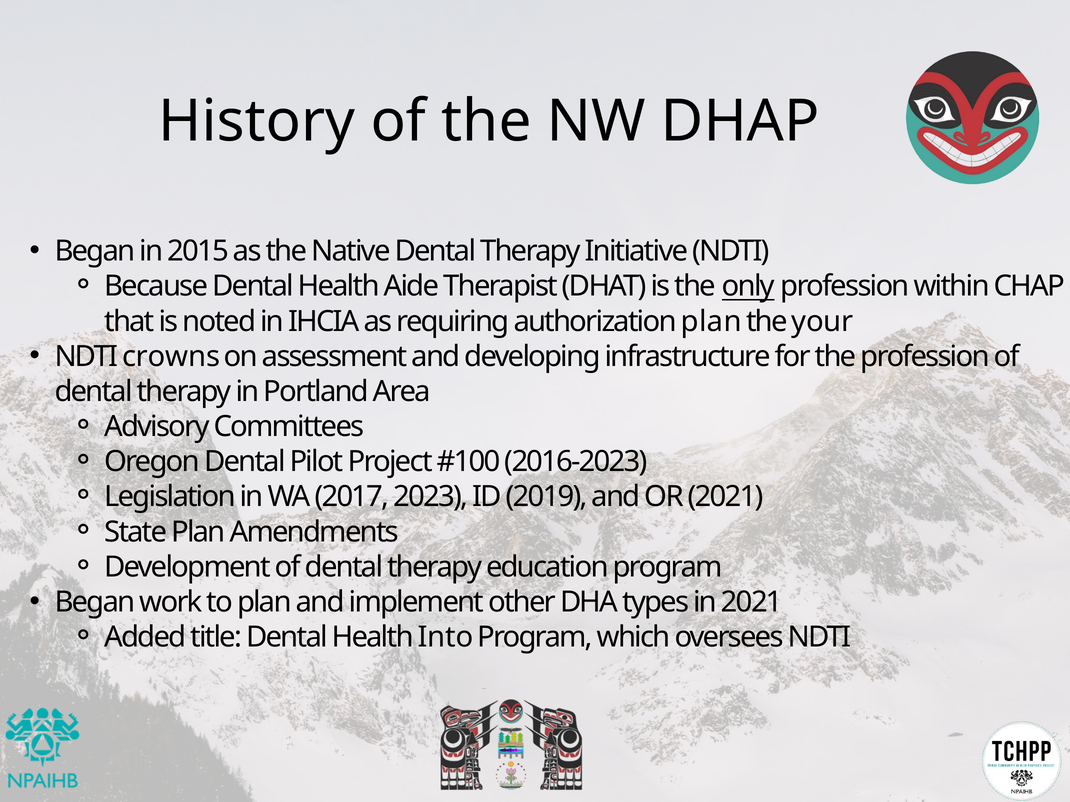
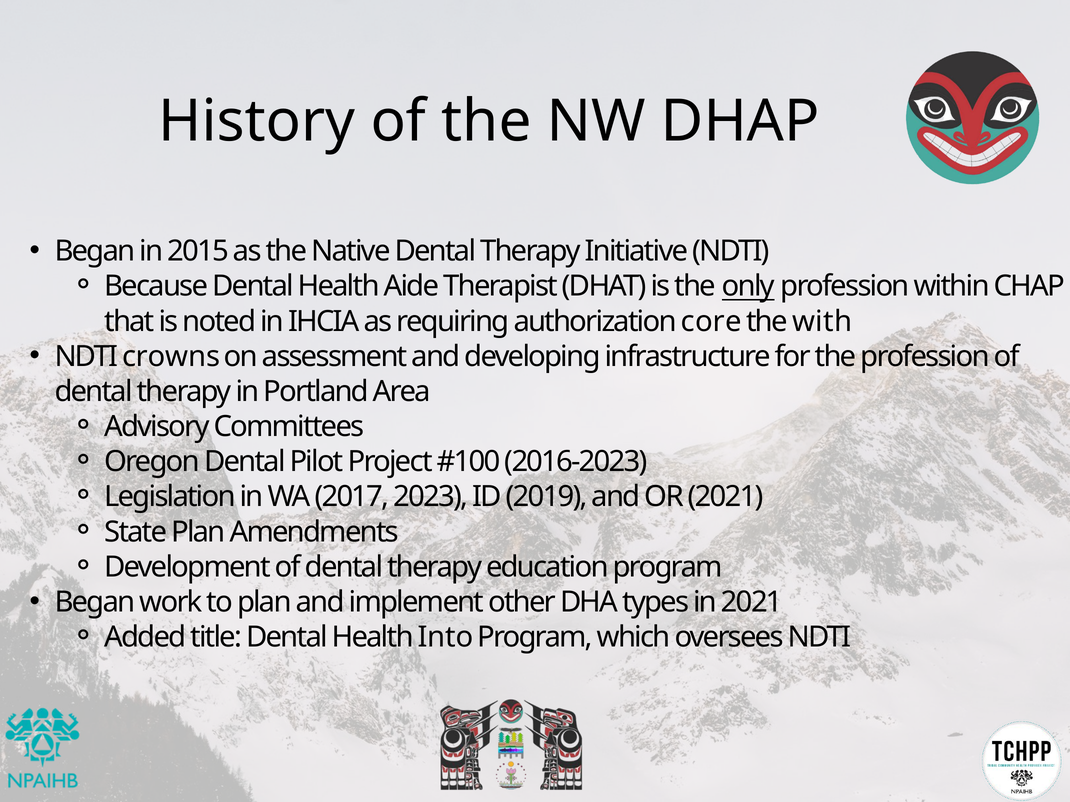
authorization plan: plan -> core
your: your -> with
